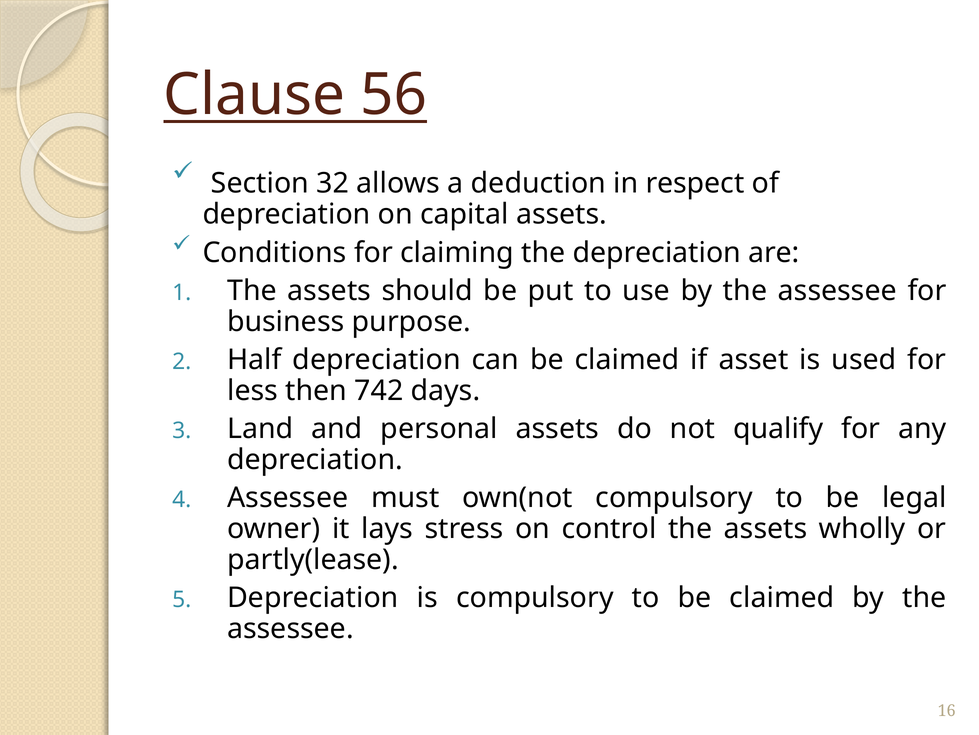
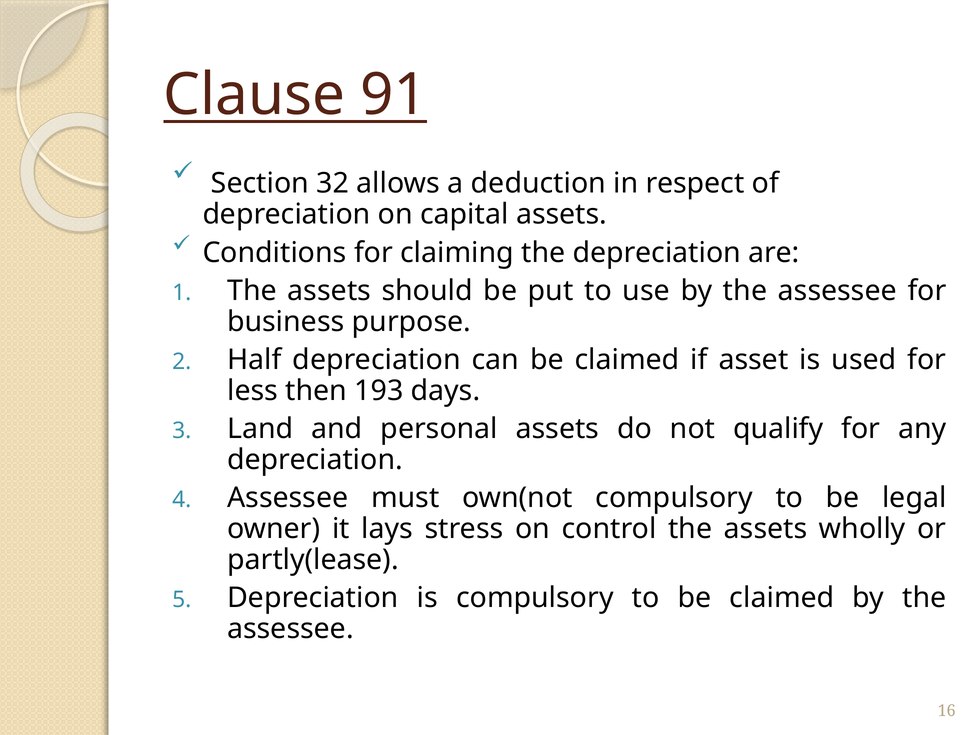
56: 56 -> 91
742: 742 -> 193
